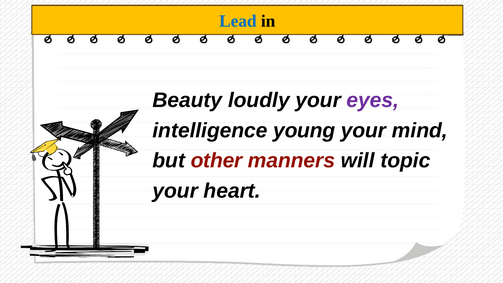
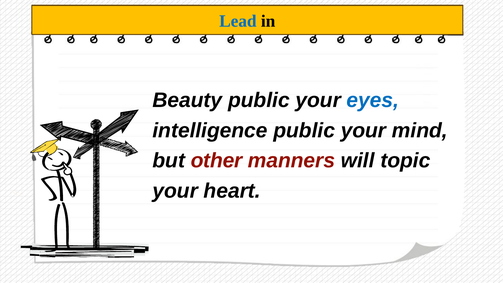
Beauty loudly: loudly -> public
eyes colour: purple -> blue
intelligence young: young -> public
